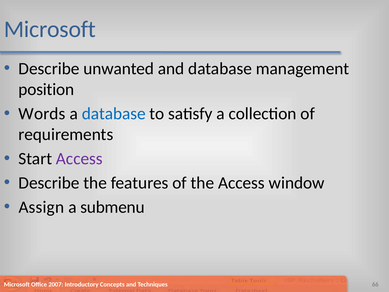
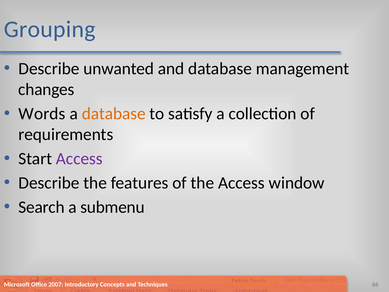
Microsoft at (50, 29): Microsoft -> Grouping
position: position -> changes
database at (114, 114) colour: blue -> orange
Assign: Assign -> Search
